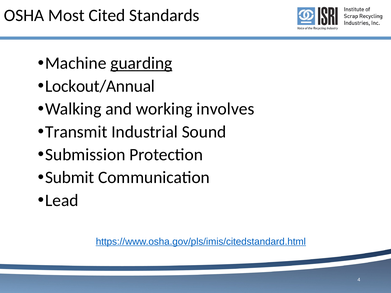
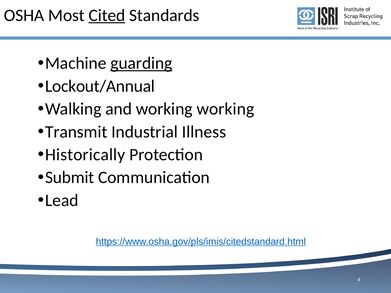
Cited underline: none -> present
working involves: involves -> working
Sound: Sound -> Illness
Submission: Submission -> Historically
